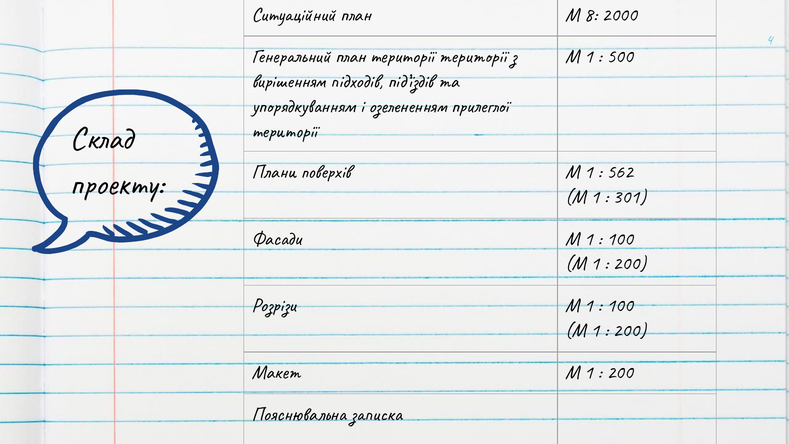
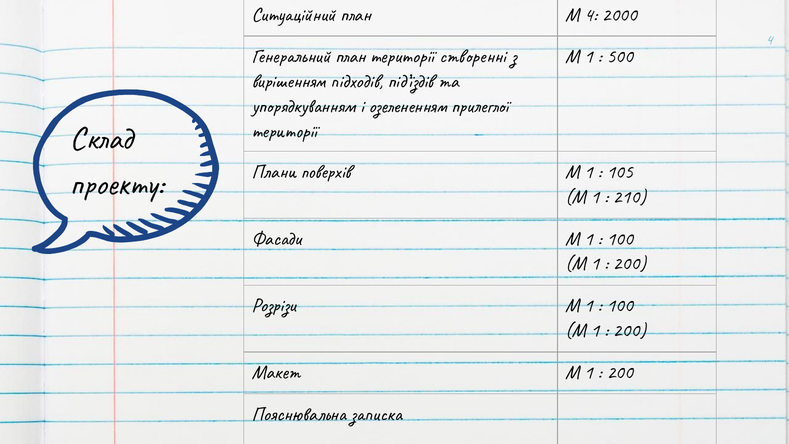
М 8: 8 -> 4
території території: території -> створенні
562: 562 -> 105
301: 301 -> 210
